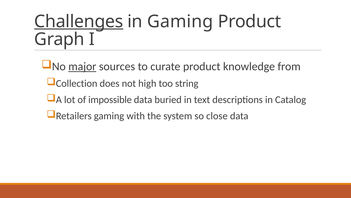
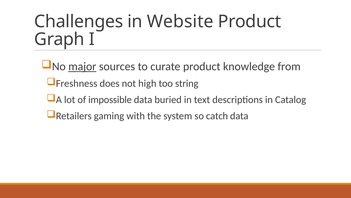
Challenges underline: present -> none
in Gaming: Gaming -> Website
Collection: Collection -> Freshness
close: close -> catch
